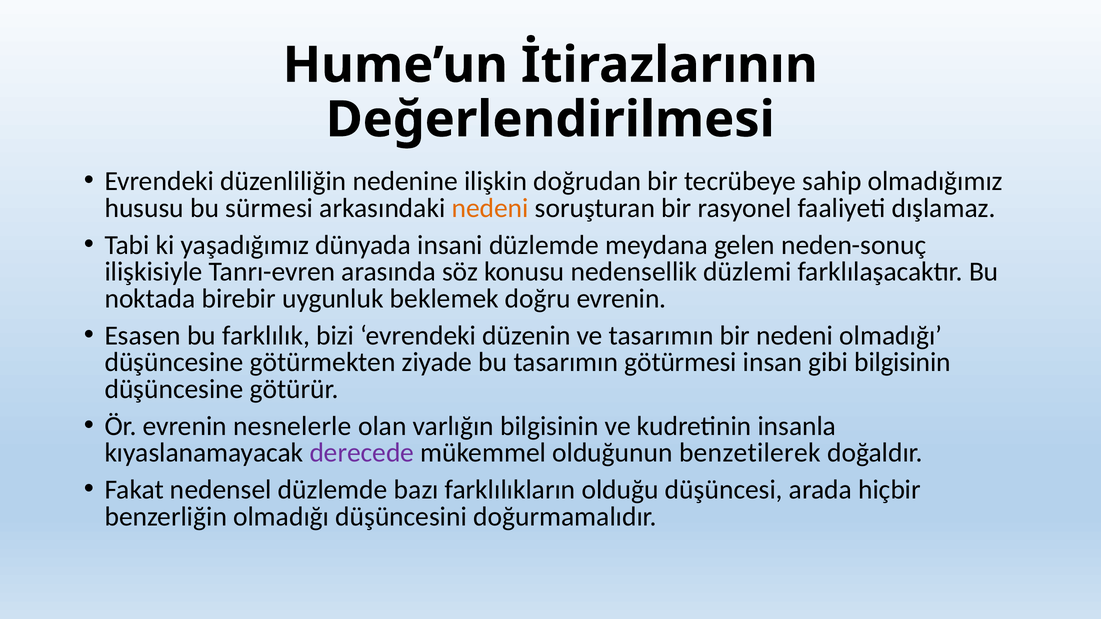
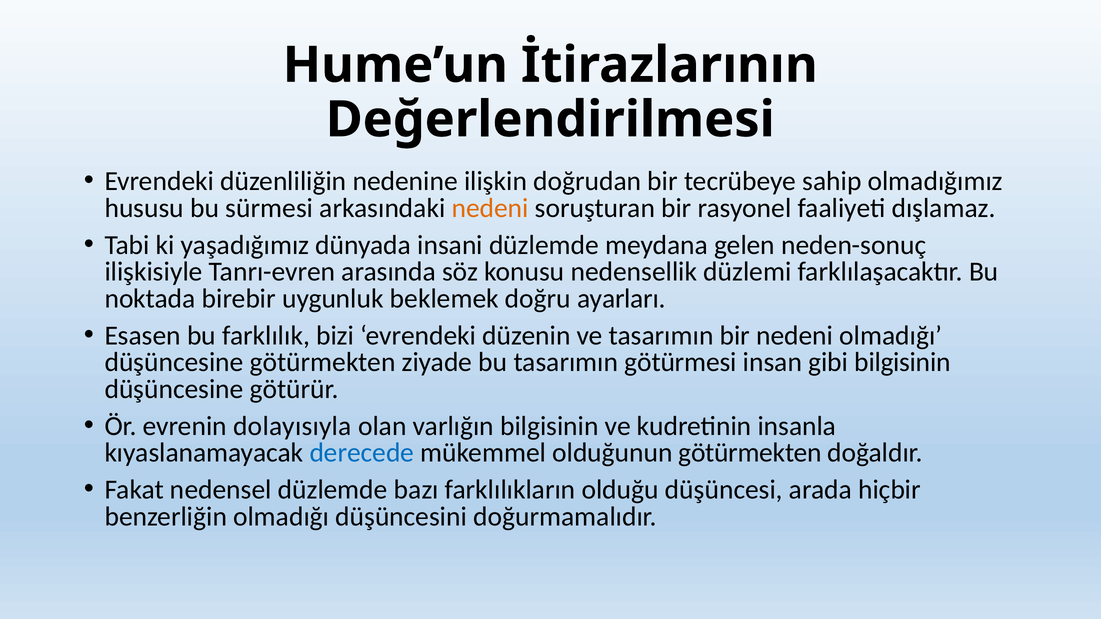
doğru evrenin: evrenin -> ayarları
nesnelerle: nesnelerle -> dolayısıyla
derecede colour: purple -> blue
olduğunun benzetilerek: benzetilerek -> götürmekten
